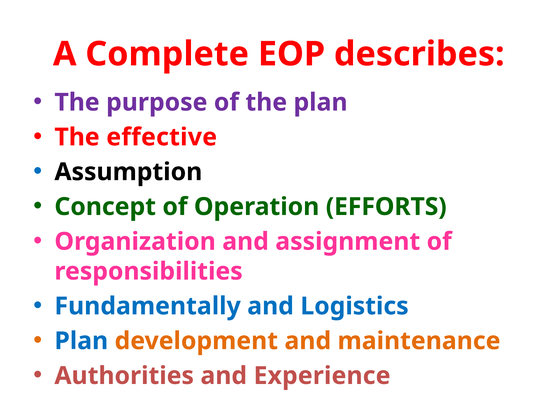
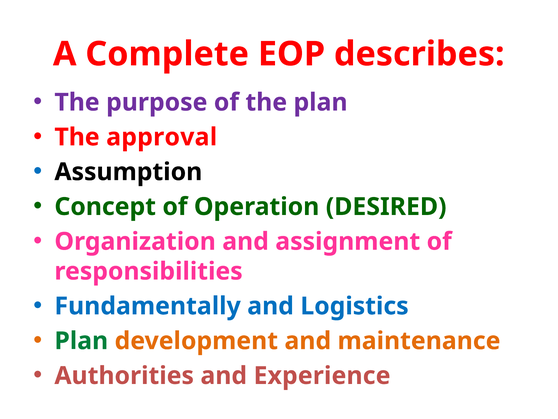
effective: effective -> approval
EFFORTS: EFFORTS -> DESIRED
Plan at (81, 341) colour: blue -> green
